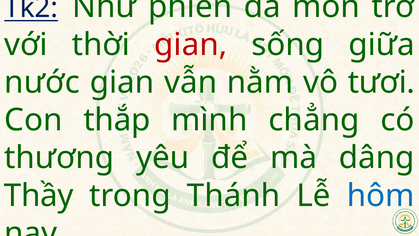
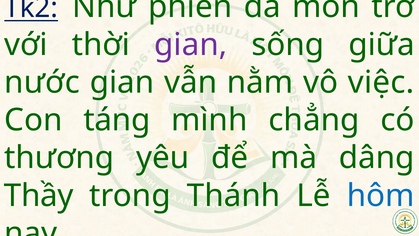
gian at (191, 45) colour: red -> purple
tươi: tươi -> việc
thắp: thắp -> táng
